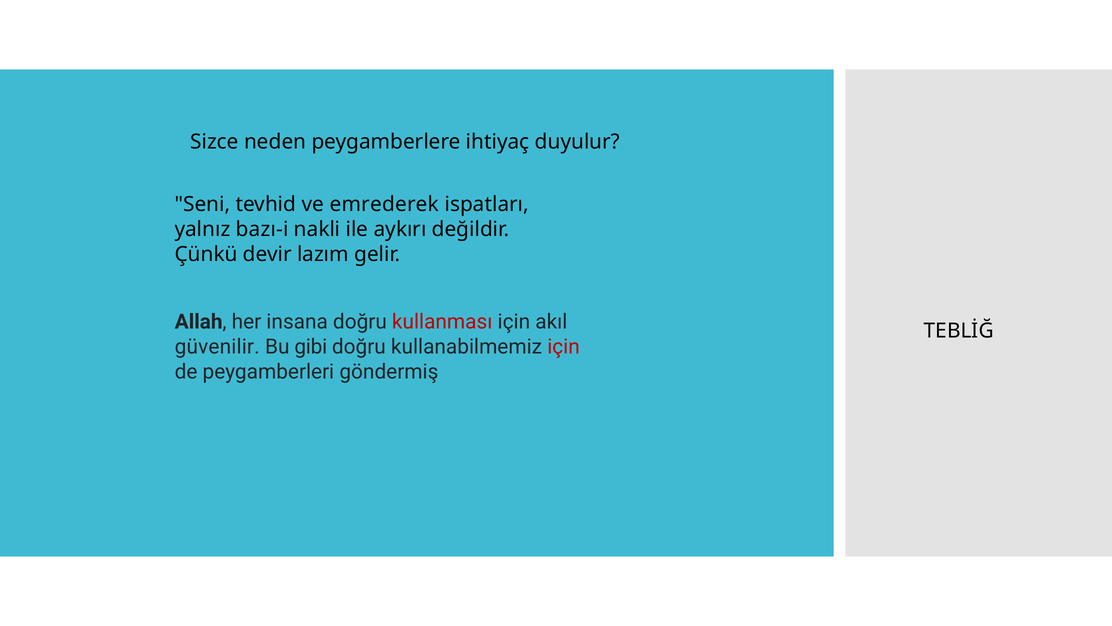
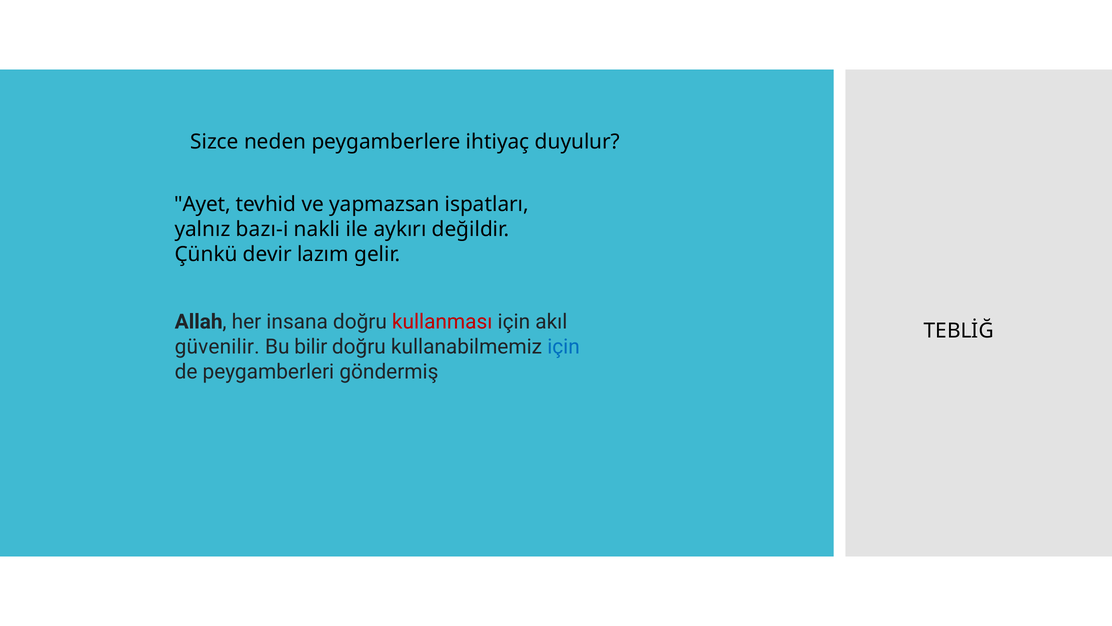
Seni: Seni -> Ayet
emrederek: emrederek -> yapmazsan
gibi: gibi -> bilir
için at (564, 346) colour: red -> blue
